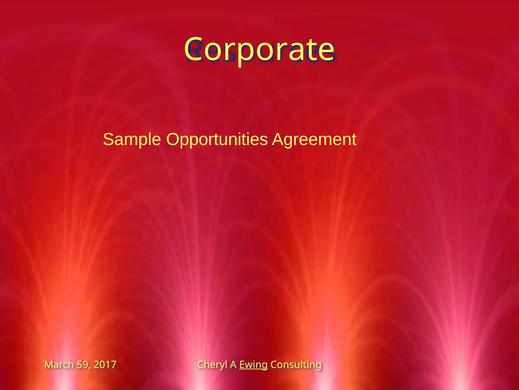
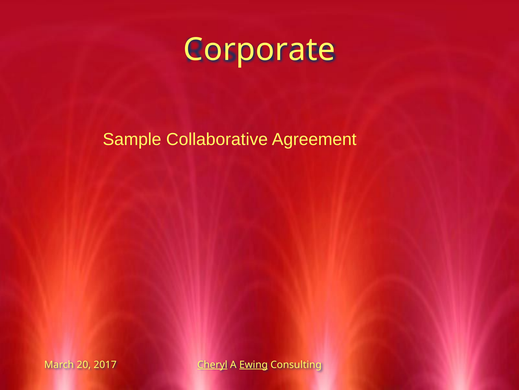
Opportunities: Opportunities -> Collaborative
59: 59 -> 20
Cheryl underline: none -> present
